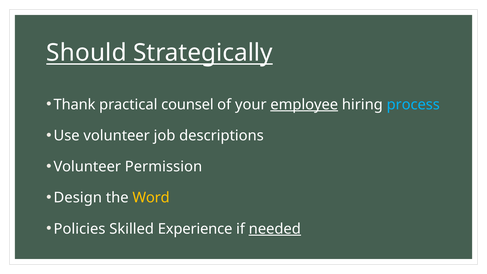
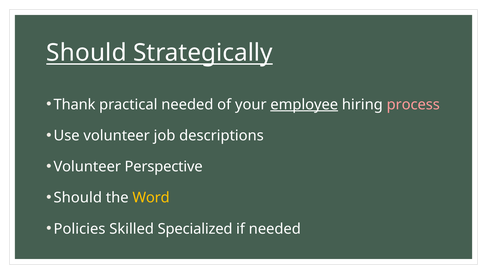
practical counsel: counsel -> needed
process colour: light blue -> pink
Permission: Permission -> Perspective
Design at (78, 198): Design -> Should
Experience: Experience -> Specialized
needed at (275, 229) underline: present -> none
